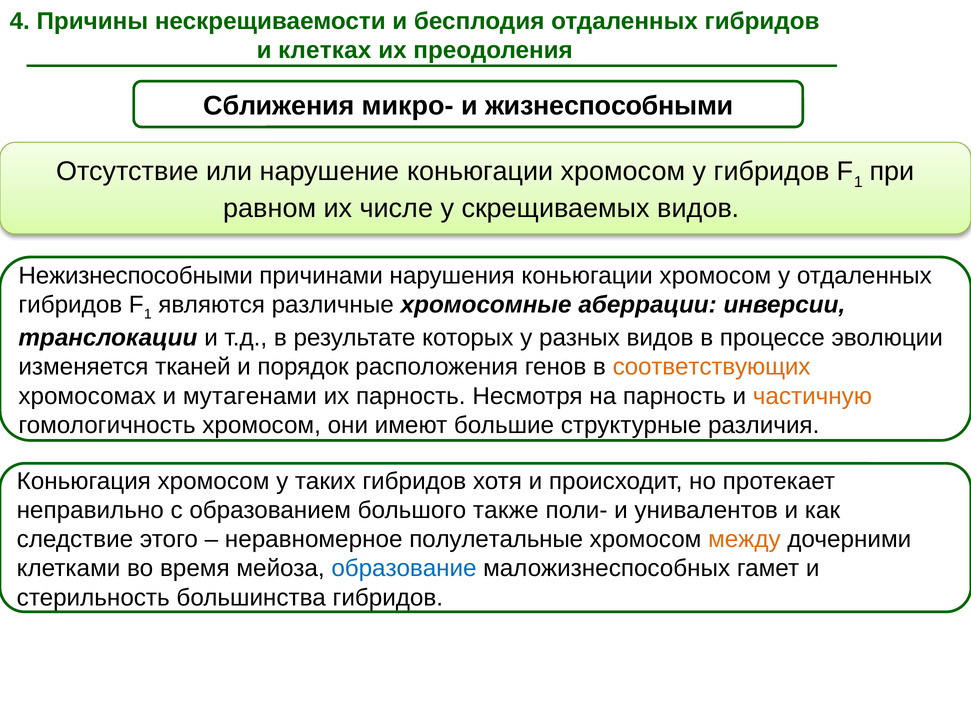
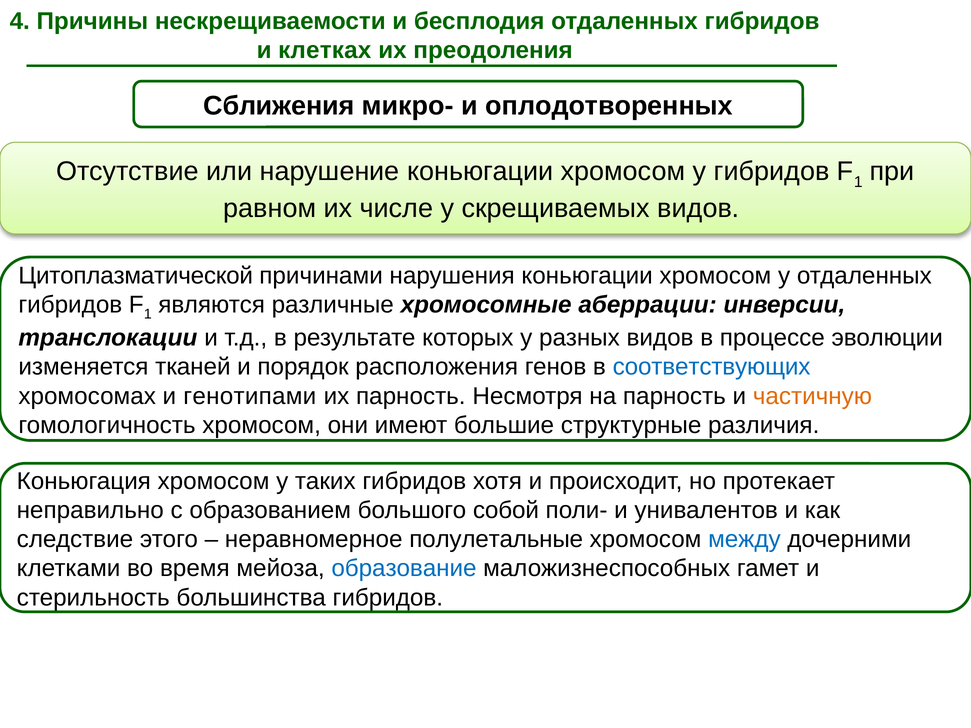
жизнеспособными: жизнеспособными -> оплодотворенных
Нежизнеспособными: Нежизнеспособными -> Цитоплазматической
соответствующих colour: orange -> blue
мутагенами: мутагенами -> генотипами
также: также -> собой
между colour: orange -> blue
